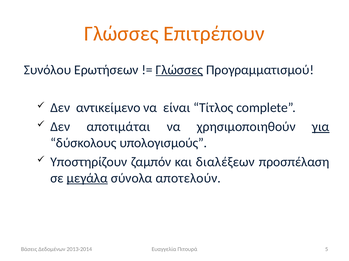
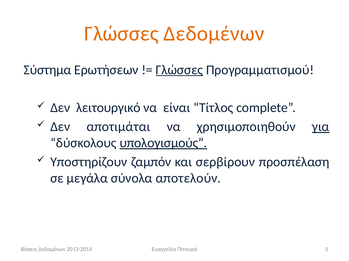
Γλώσσες Επιτρέπουν: Επιτρέπουν -> Δεδομένων
Συνόλου: Συνόλου -> Σύστημα
αντικείμενο: αντικείμενο -> λειτουργικό
υπολογισμούς underline: none -> present
διαλέξεων: διαλέξεων -> σερβίρουν
μεγάλα underline: present -> none
